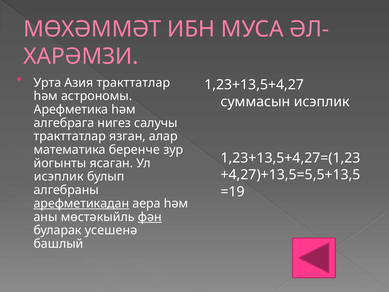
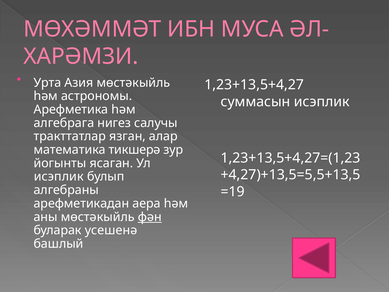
Азия тракттатлар: тракттатлар -> мөстәкыйль
беренче: беренче -> тикшерә
арефметикадан underline: present -> none
